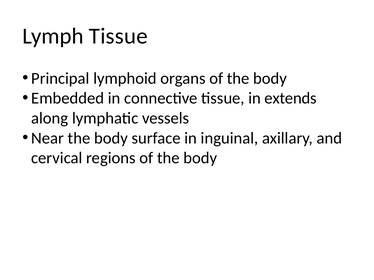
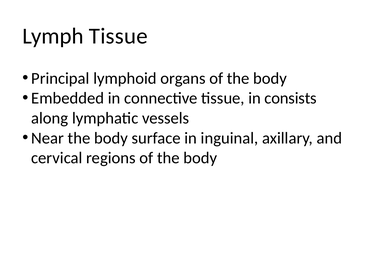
extends: extends -> consists
